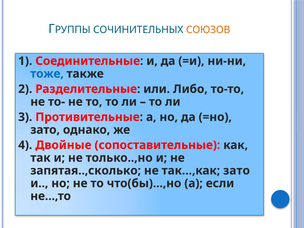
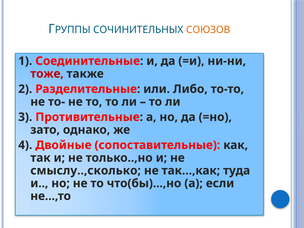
тоже colour: blue -> red
запятая..,сколько: запятая..,сколько -> смыслу..,сколько
так…,как зато: зато -> туда
